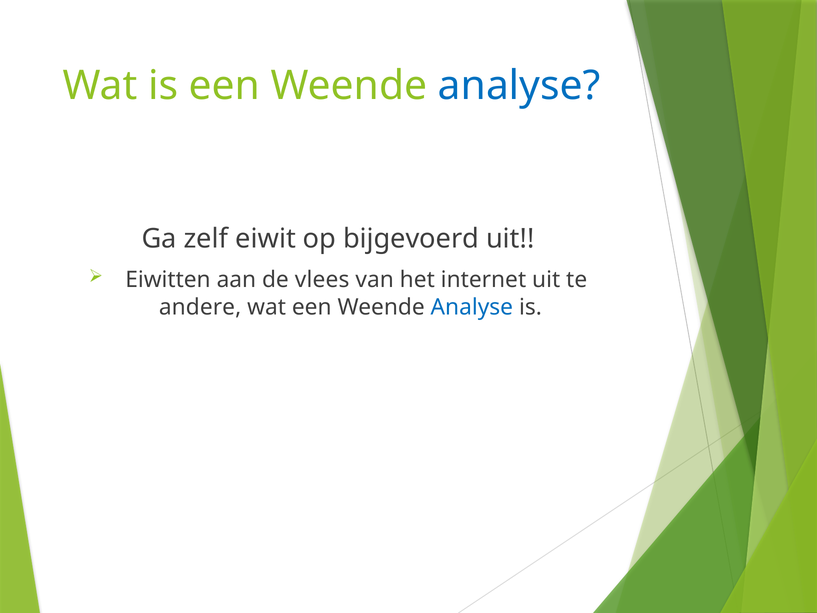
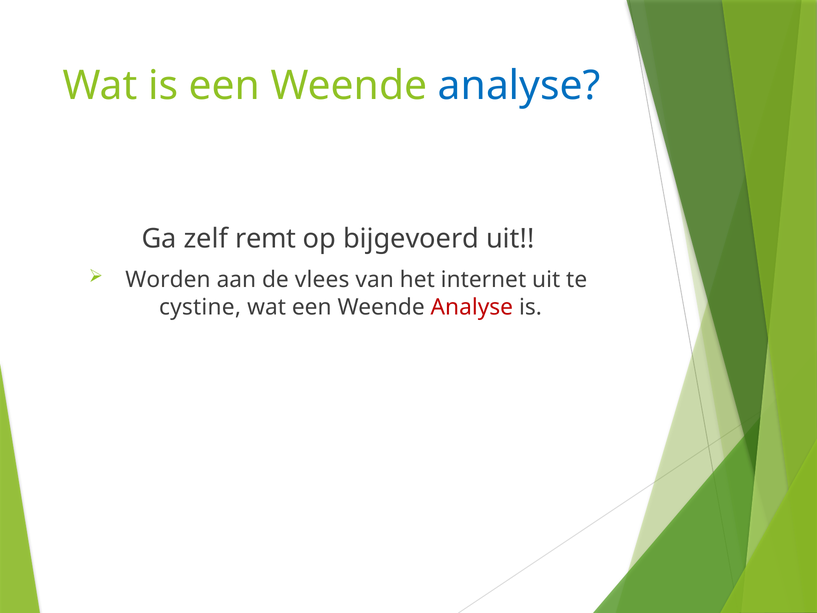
eiwit: eiwit -> remt
Eiwitten: Eiwitten -> Worden
andere: andere -> cystine
Analyse at (472, 307) colour: blue -> red
